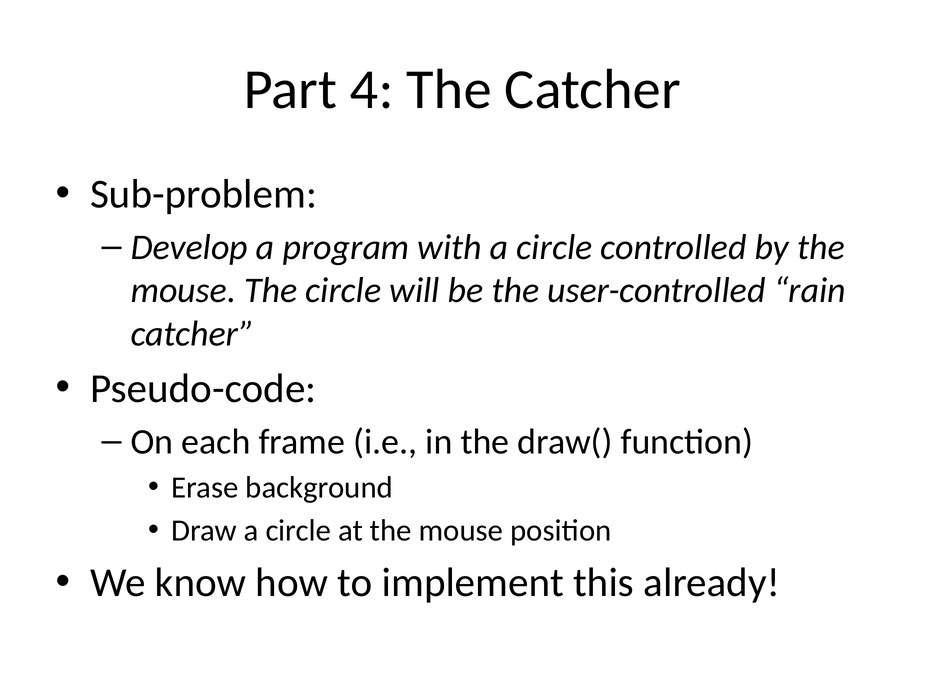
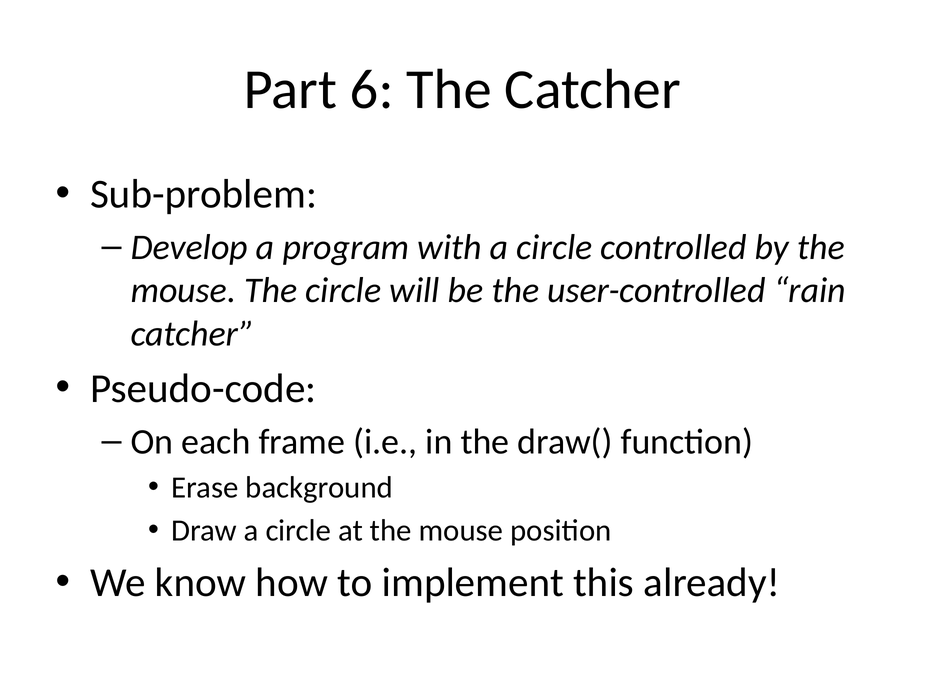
4: 4 -> 6
